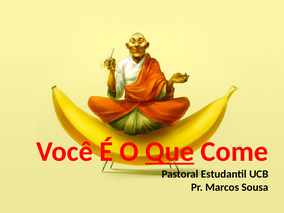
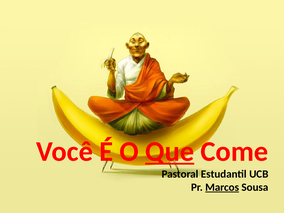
Marcos underline: none -> present
